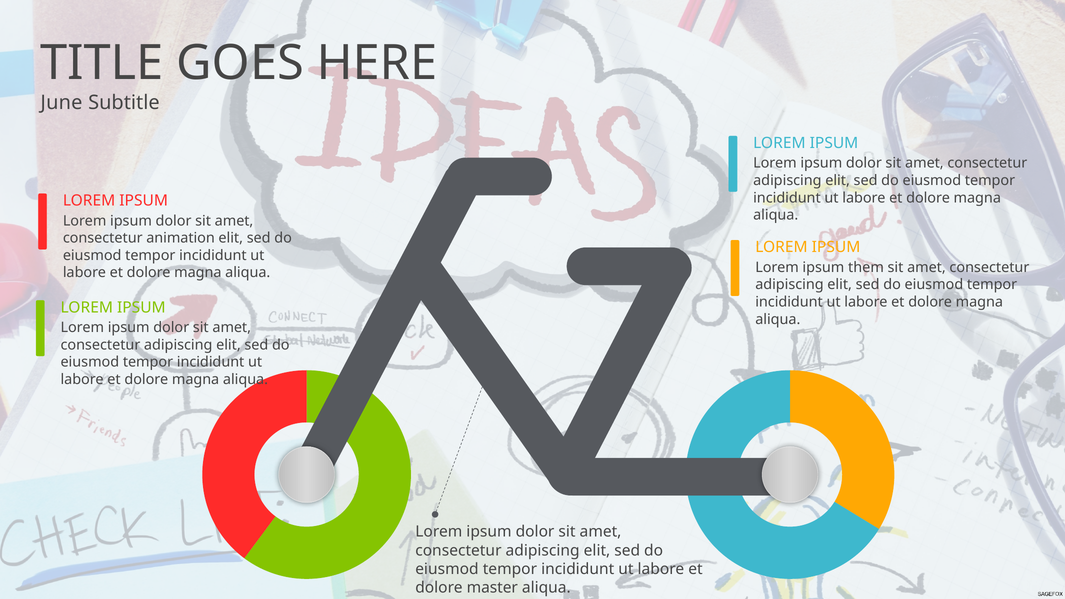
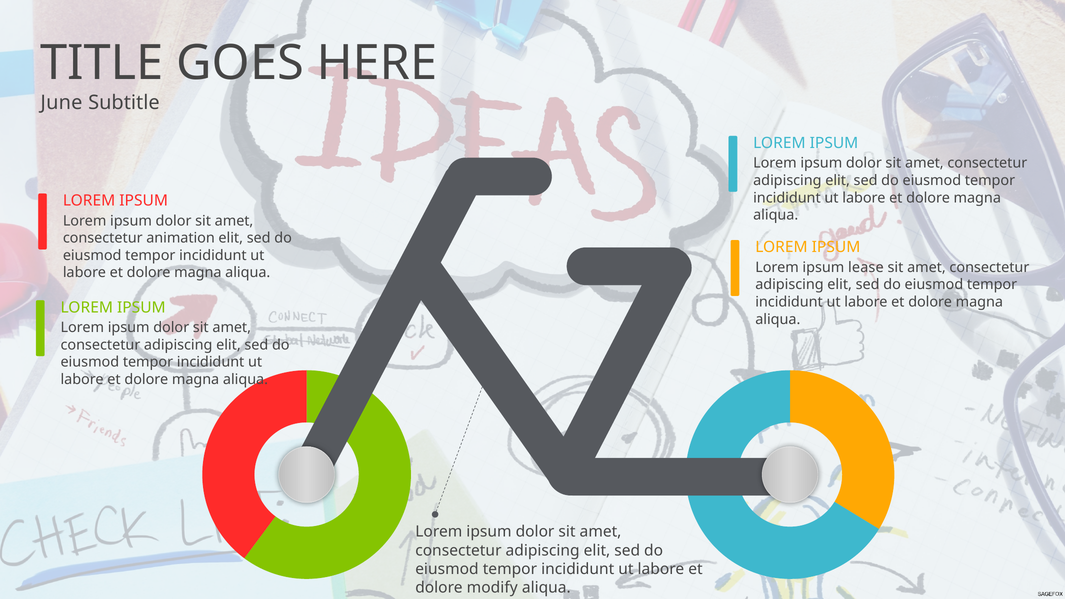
them: them -> lease
master: master -> modify
